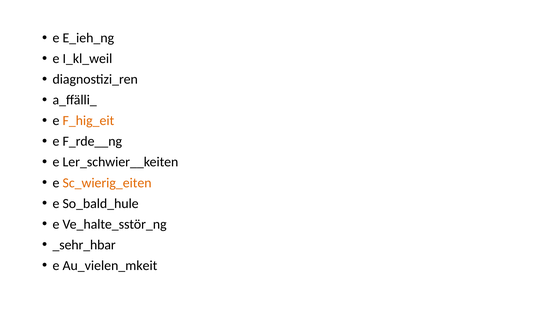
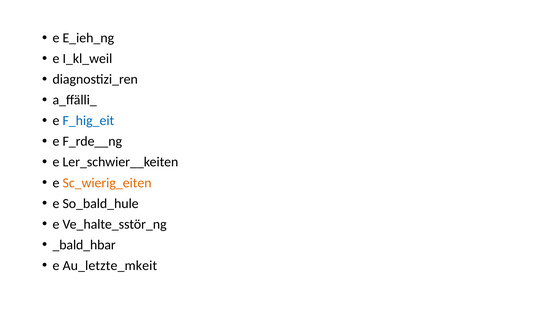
F_hig_eit colour: orange -> blue
_sehr_hbar: _sehr_hbar -> _bald_hbar
Au_vielen_mkeit: Au_vielen_mkeit -> Au_letzte_mkeit
